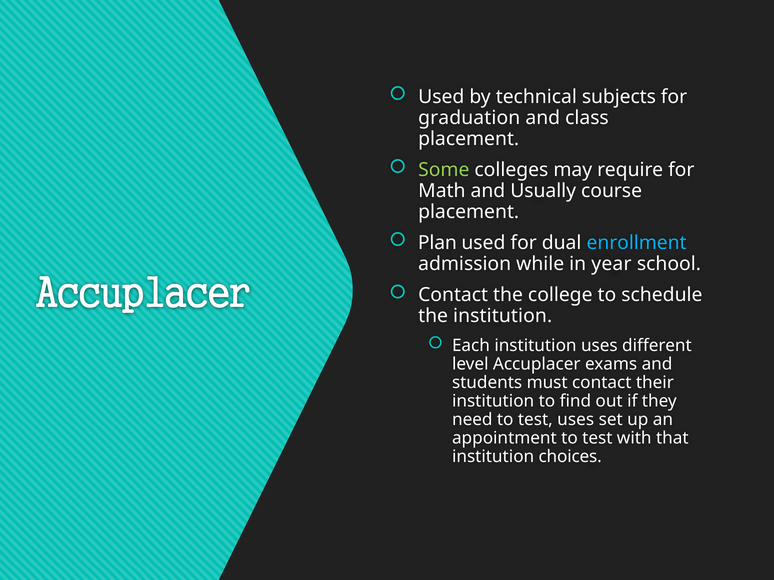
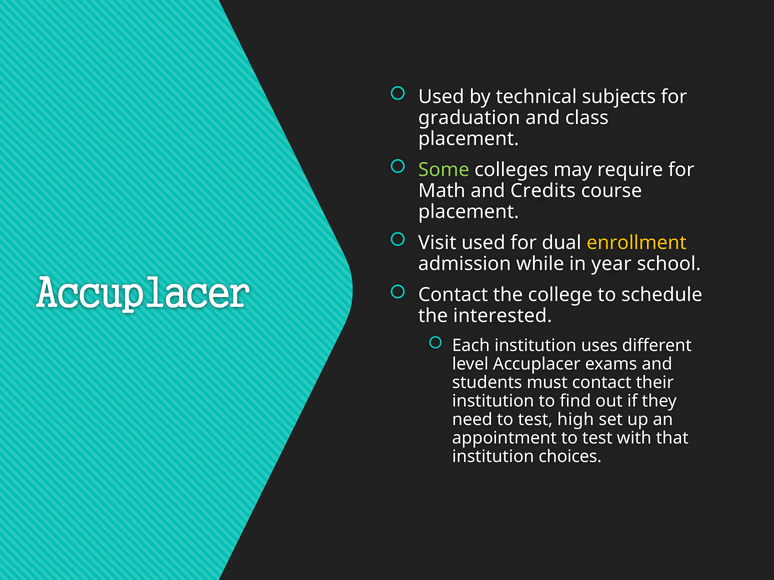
Usually: Usually -> Credits
Plan: Plan -> Visit
enrollment colour: light blue -> yellow
the institution: institution -> interested
test uses: uses -> high
